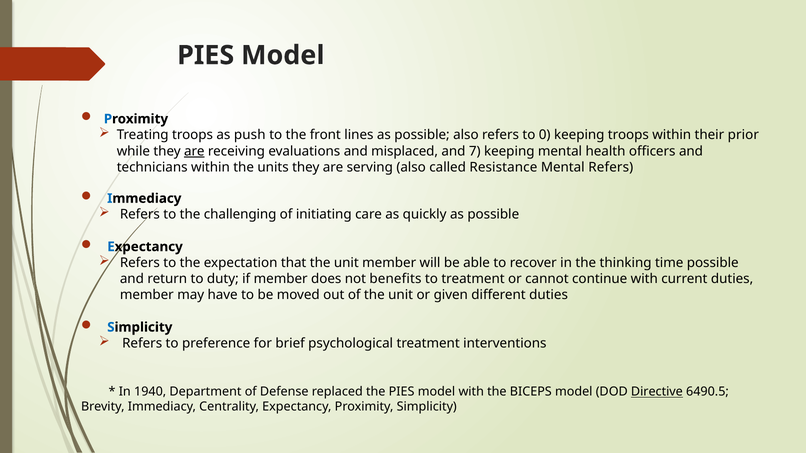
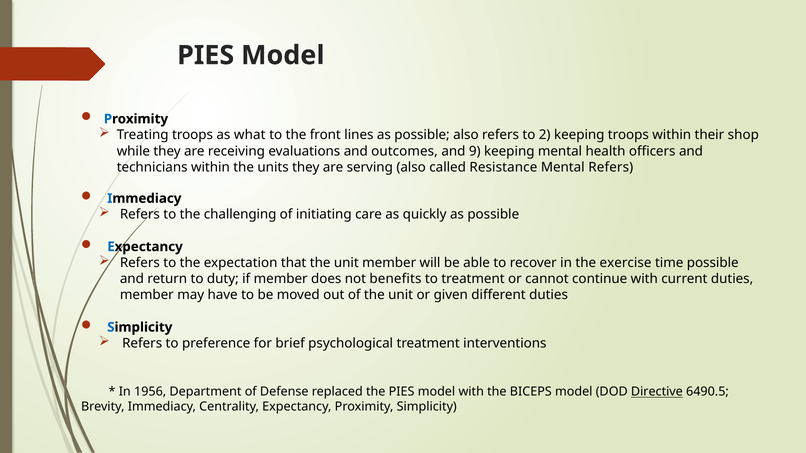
push: push -> what
0: 0 -> 2
prior: prior -> shop
are at (194, 151) underline: present -> none
misplaced: misplaced -> outcomes
7: 7 -> 9
thinking: thinking -> exercise
1940: 1940 -> 1956
